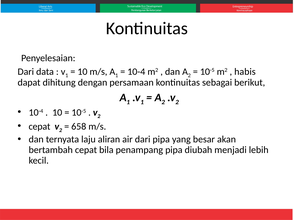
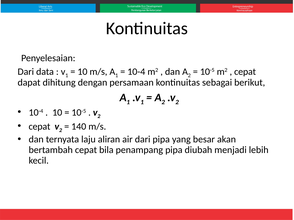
habis at (245, 72): habis -> cepat
658: 658 -> 140
